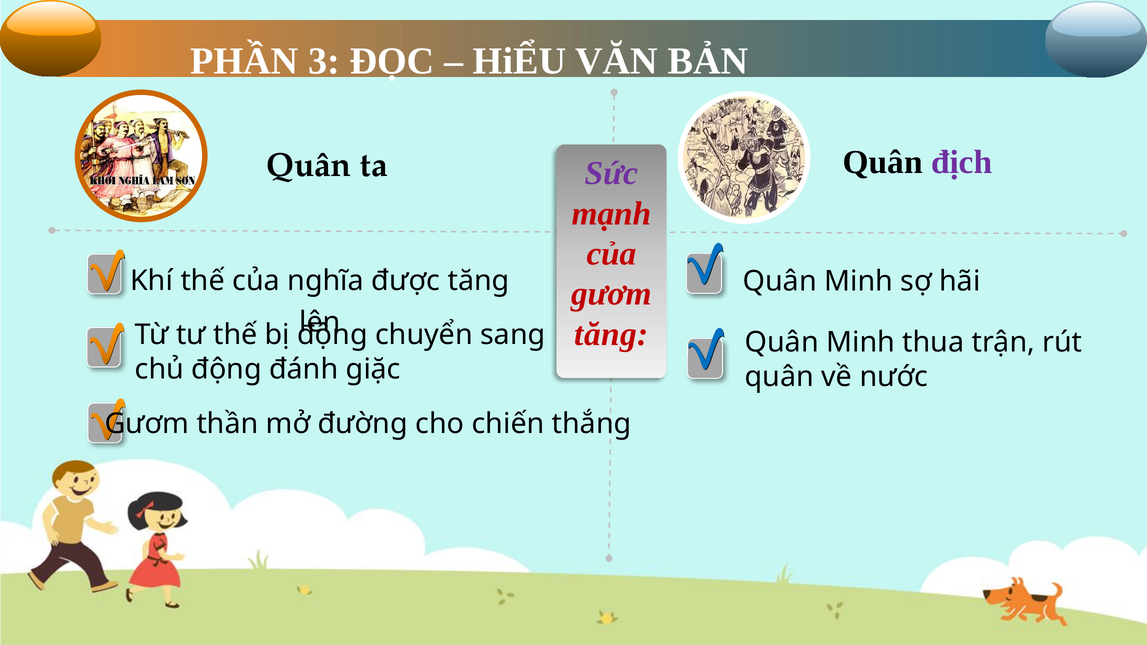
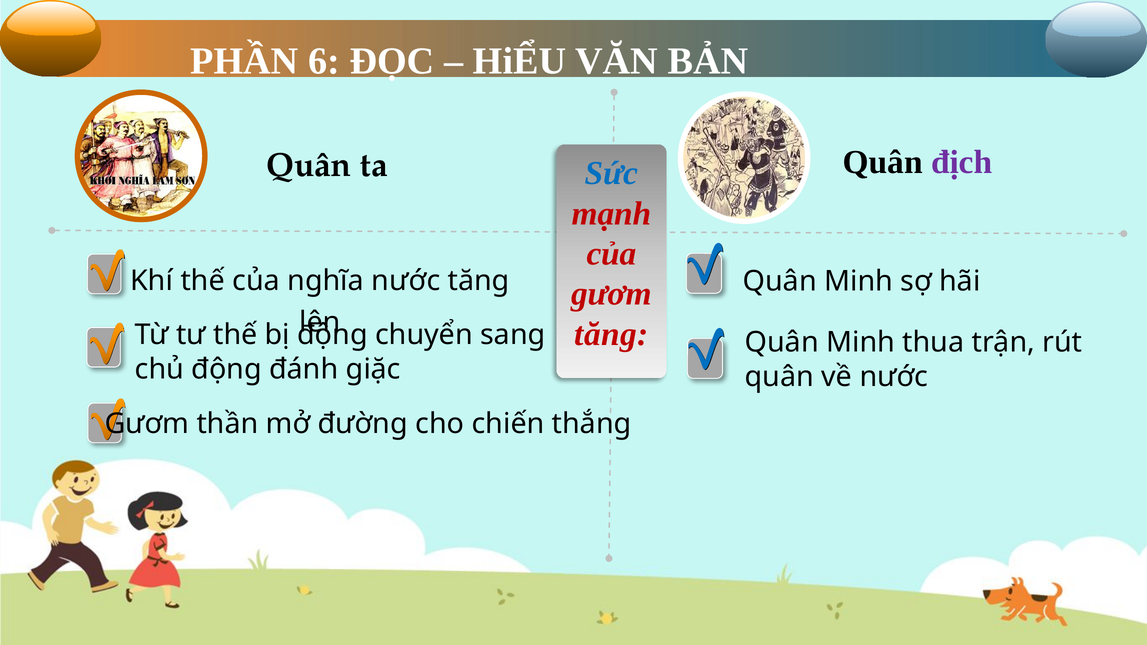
3: 3 -> 6
Sức colour: purple -> blue
nghĩa được: được -> nước
